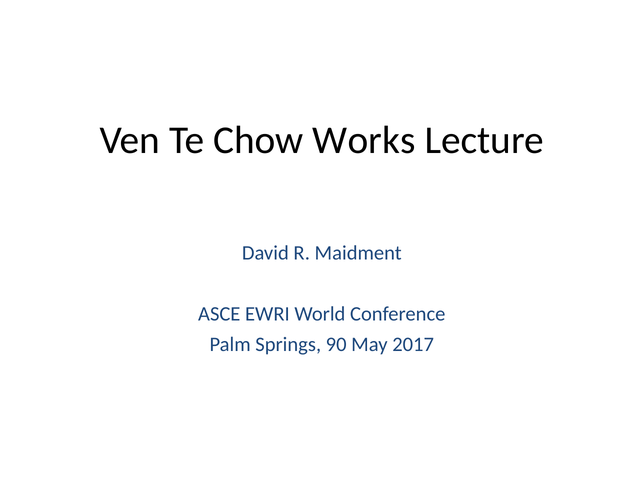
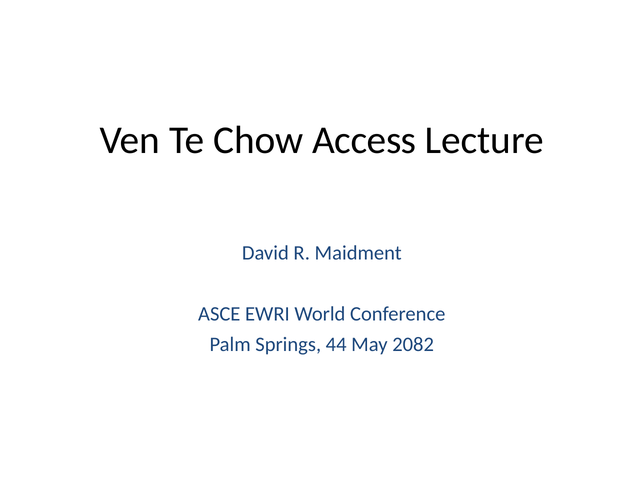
Works: Works -> Access
90: 90 -> 44
2017: 2017 -> 2082
